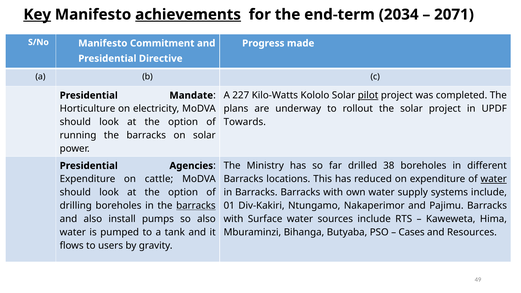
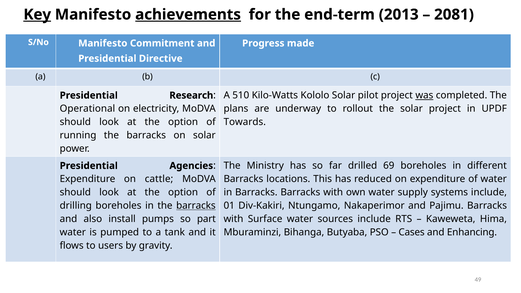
2034: 2034 -> 2013
2071: 2071 -> 2081
227: 227 -> 510
pilot underline: present -> none
was underline: none -> present
Mandate: Mandate -> Research
Horticulture: Horticulture -> Operational
38: 38 -> 69
water at (494, 179) underline: present -> none
so also: also -> part
Resources: Resources -> Enhancing
